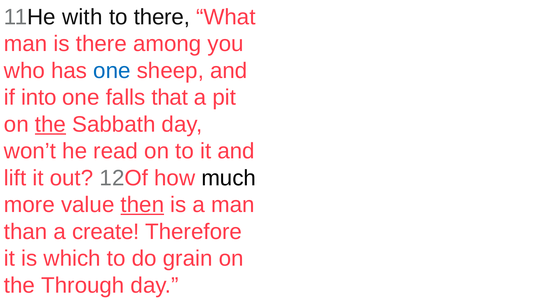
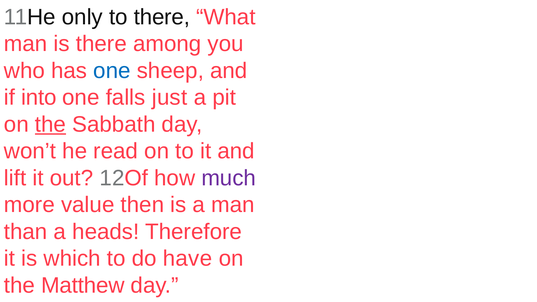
with: with -> only
that: that -> just
much colour: black -> purple
then underline: present -> none
create: create -> heads
grain: grain -> have
Through: Through -> Matthew
